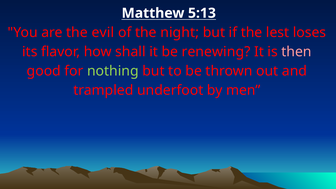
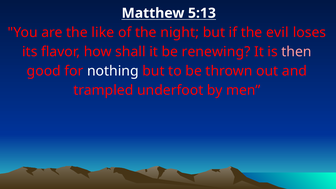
evil: evil -> like
lest: lest -> evil
nothing colour: light green -> white
